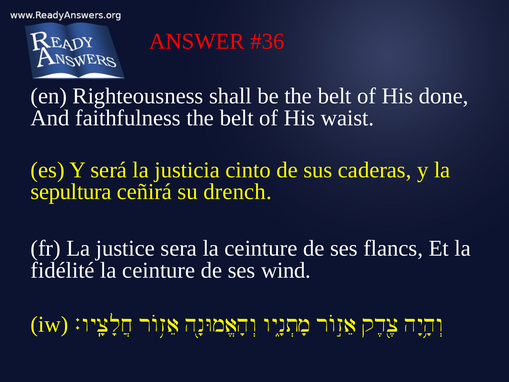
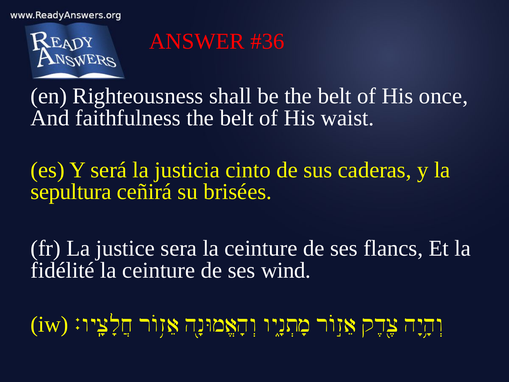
done: done -> once
drench: drench -> brisées
